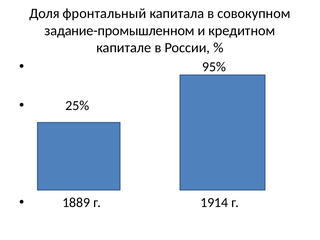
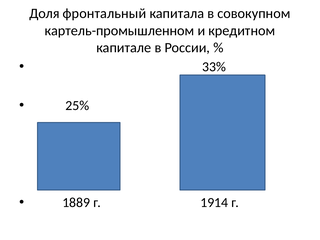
задание-промышленном: задание-промышленном -> картель-промышленном
95%: 95% -> 33%
